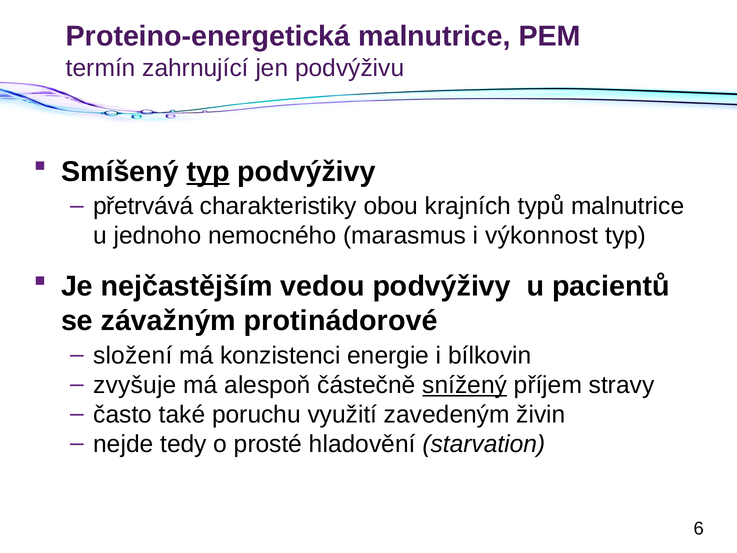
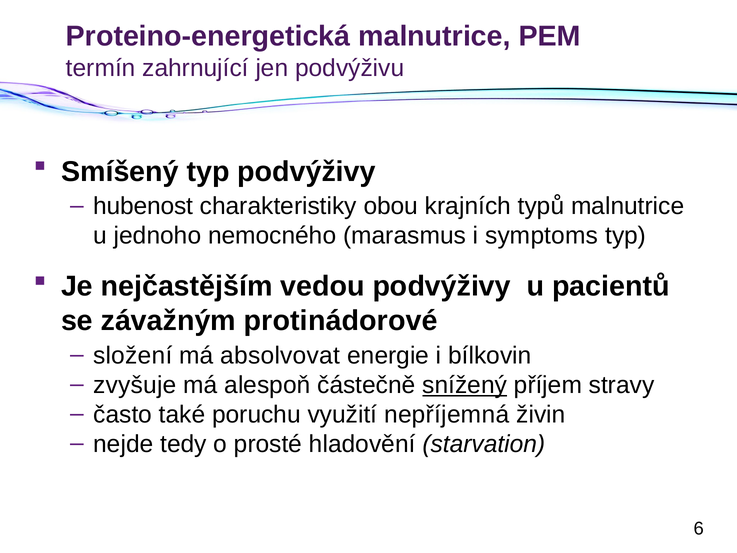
typ at (208, 172) underline: present -> none
přetrvává: přetrvává -> hubenost
výkonnost: výkonnost -> symptoms
konzistenci: konzistenci -> absolvovat
zavedeným: zavedeným -> nepříjemná
